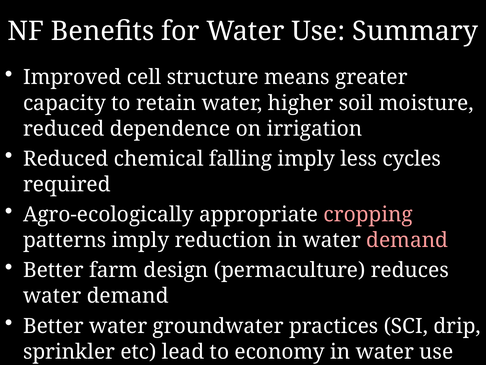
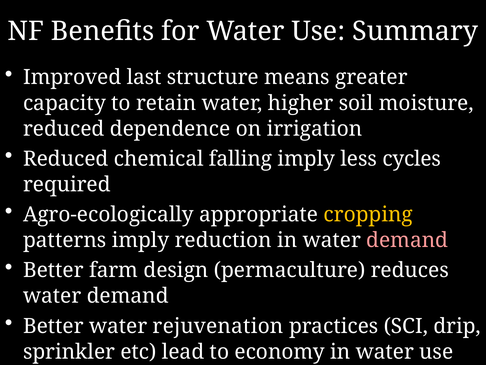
cell: cell -> last
cropping colour: pink -> yellow
groundwater: groundwater -> rejuvenation
